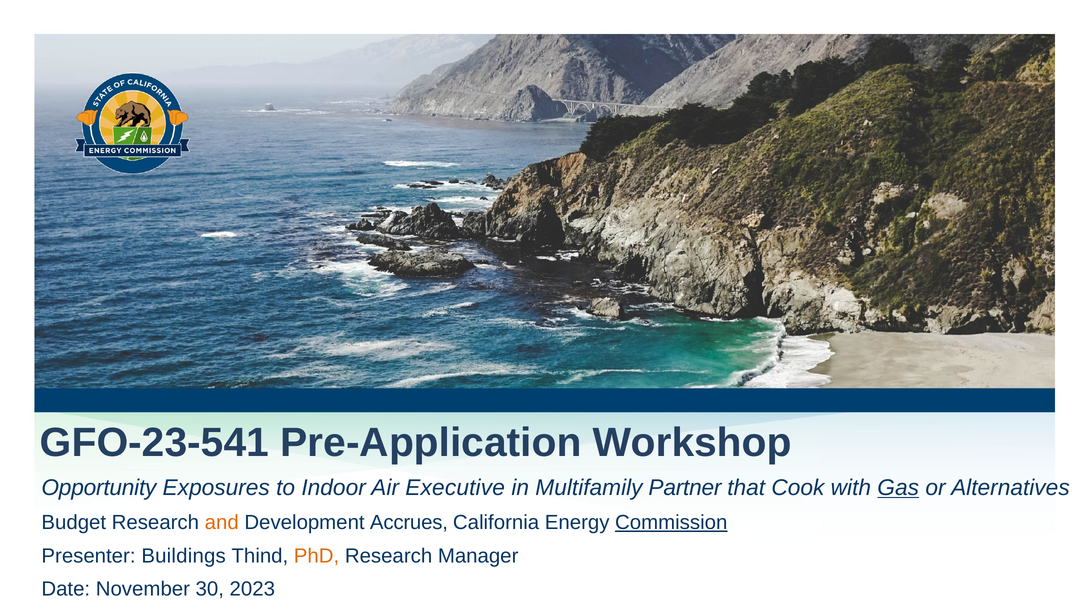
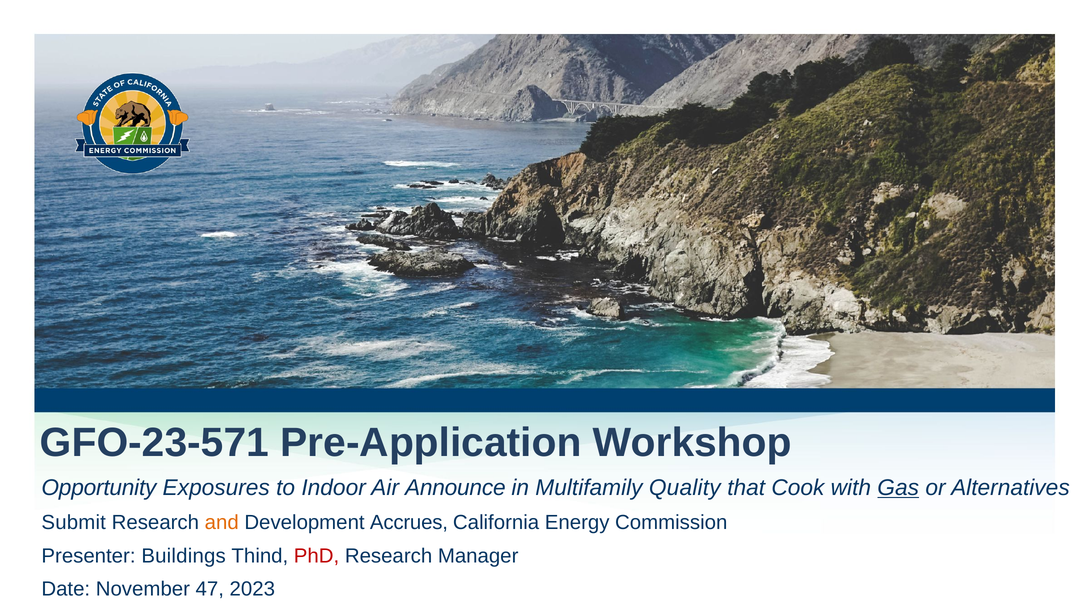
GFO-23-541: GFO-23-541 -> GFO-23-571
Executive: Executive -> Announce
Partner: Partner -> Quality
Budget: Budget -> Submit
Commission underline: present -> none
PhD colour: orange -> red
30: 30 -> 47
